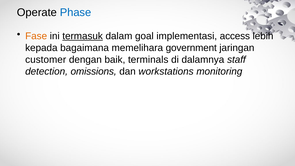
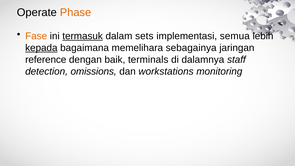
Phase colour: blue -> orange
goal: goal -> sets
access: access -> semua
kepada underline: none -> present
government: government -> sebagainya
customer: customer -> reference
